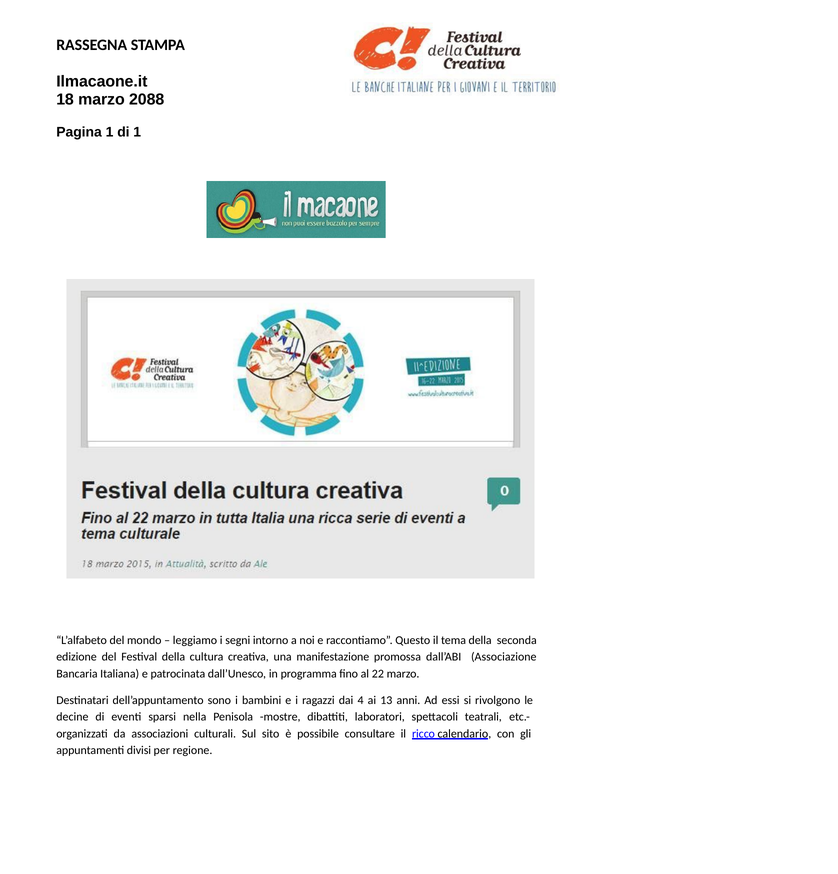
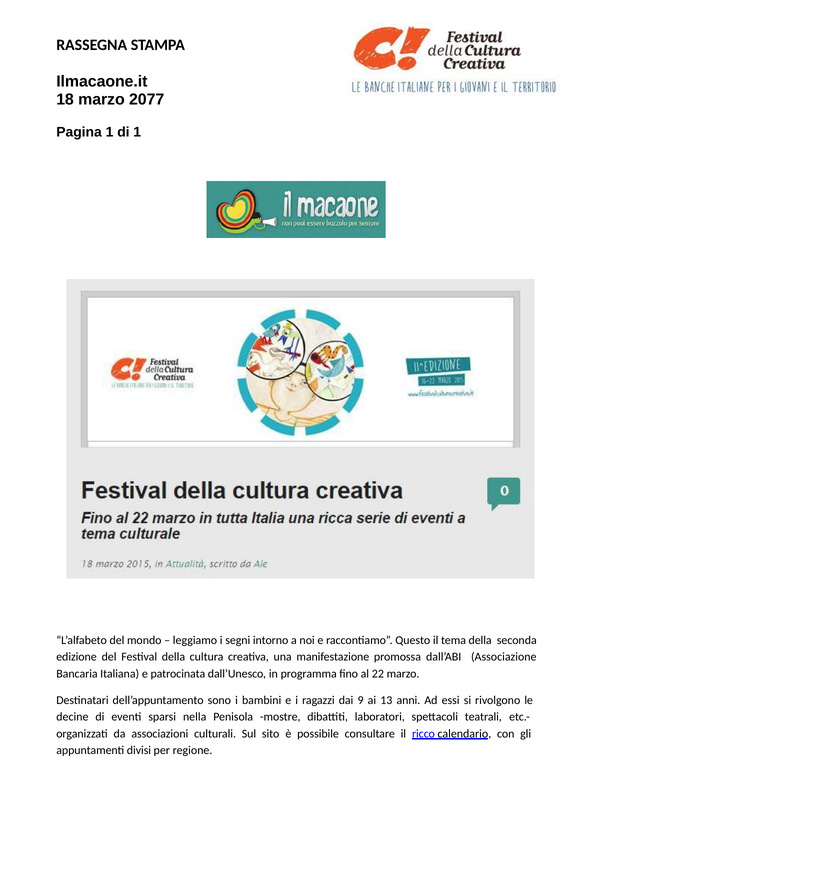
2088: 2088 -> 2077
4: 4 -> 9
